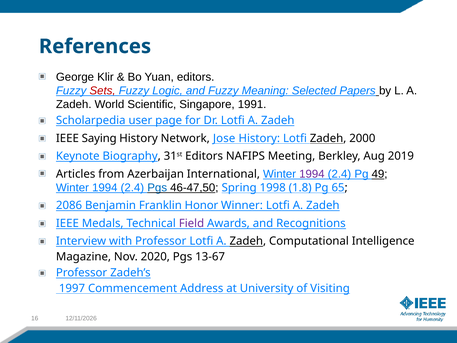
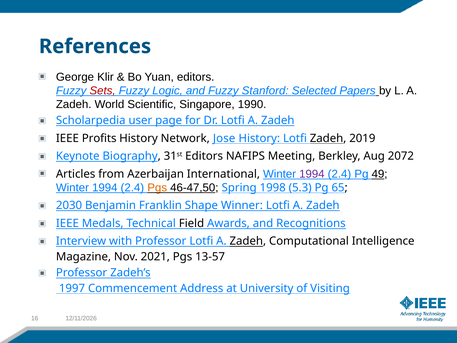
Meaning: Meaning -> Stanford
1991: 1991 -> 1990
Saying: Saying -> Profits
2000: 2000 -> 2019
2019: 2019 -> 2072
Pgs at (157, 188) colour: blue -> orange
1.8: 1.8 -> 5.3
2086: 2086 -> 2030
Honor: Honor -> Shape
Field colour: purple -> black
2020: 2020 -> 2021
13-67: 13-67 -> 13-57
